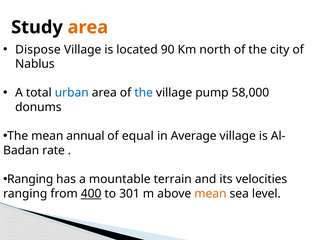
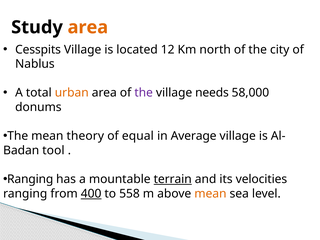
Dispose: Dispose -> Cesspits
90: 90 -> 12
urban colour: blue -> orange
the at (144, 93) colour: blue -> purple
pump: pump -> needs
annual: annual -> theory
rate: rate -> tool
terrain underline: none -> present
301: 301 -> 558
